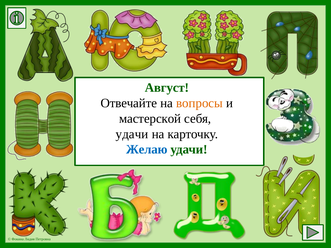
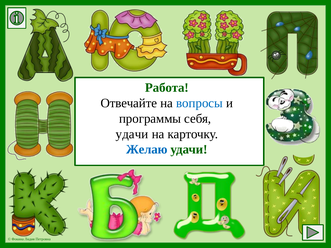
Август: Август -> Работа
вопросы colour: orange -> blue
мастерской: мастерской -> программы
